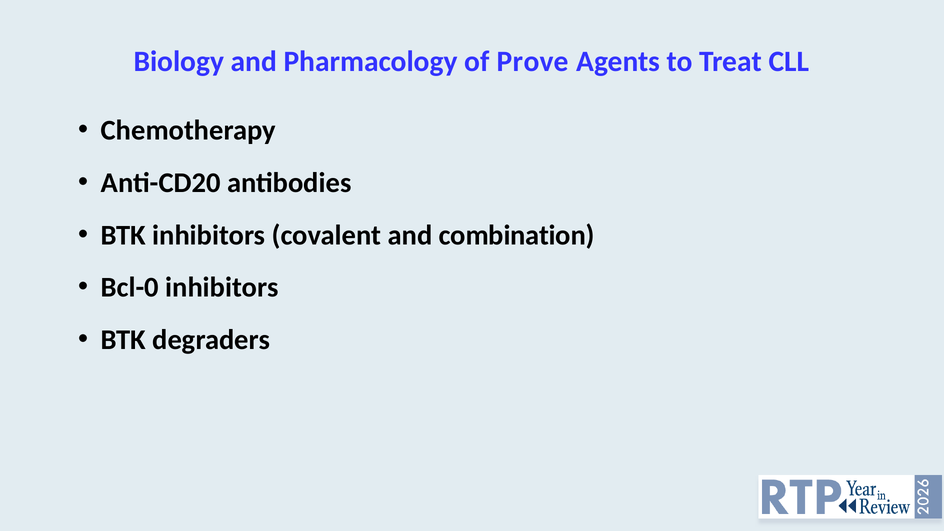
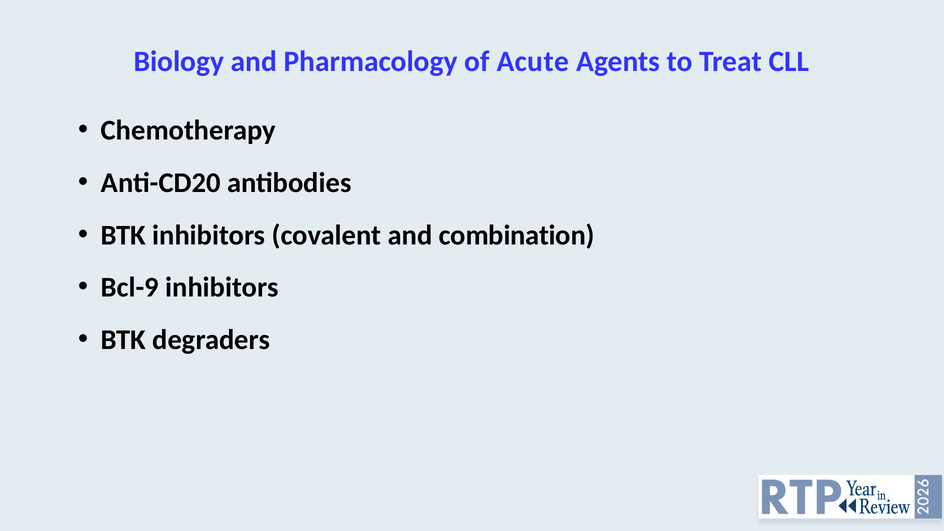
Prove: Prove -> Acute
Bcl-0: Bcl-0 -> Bcl-9
